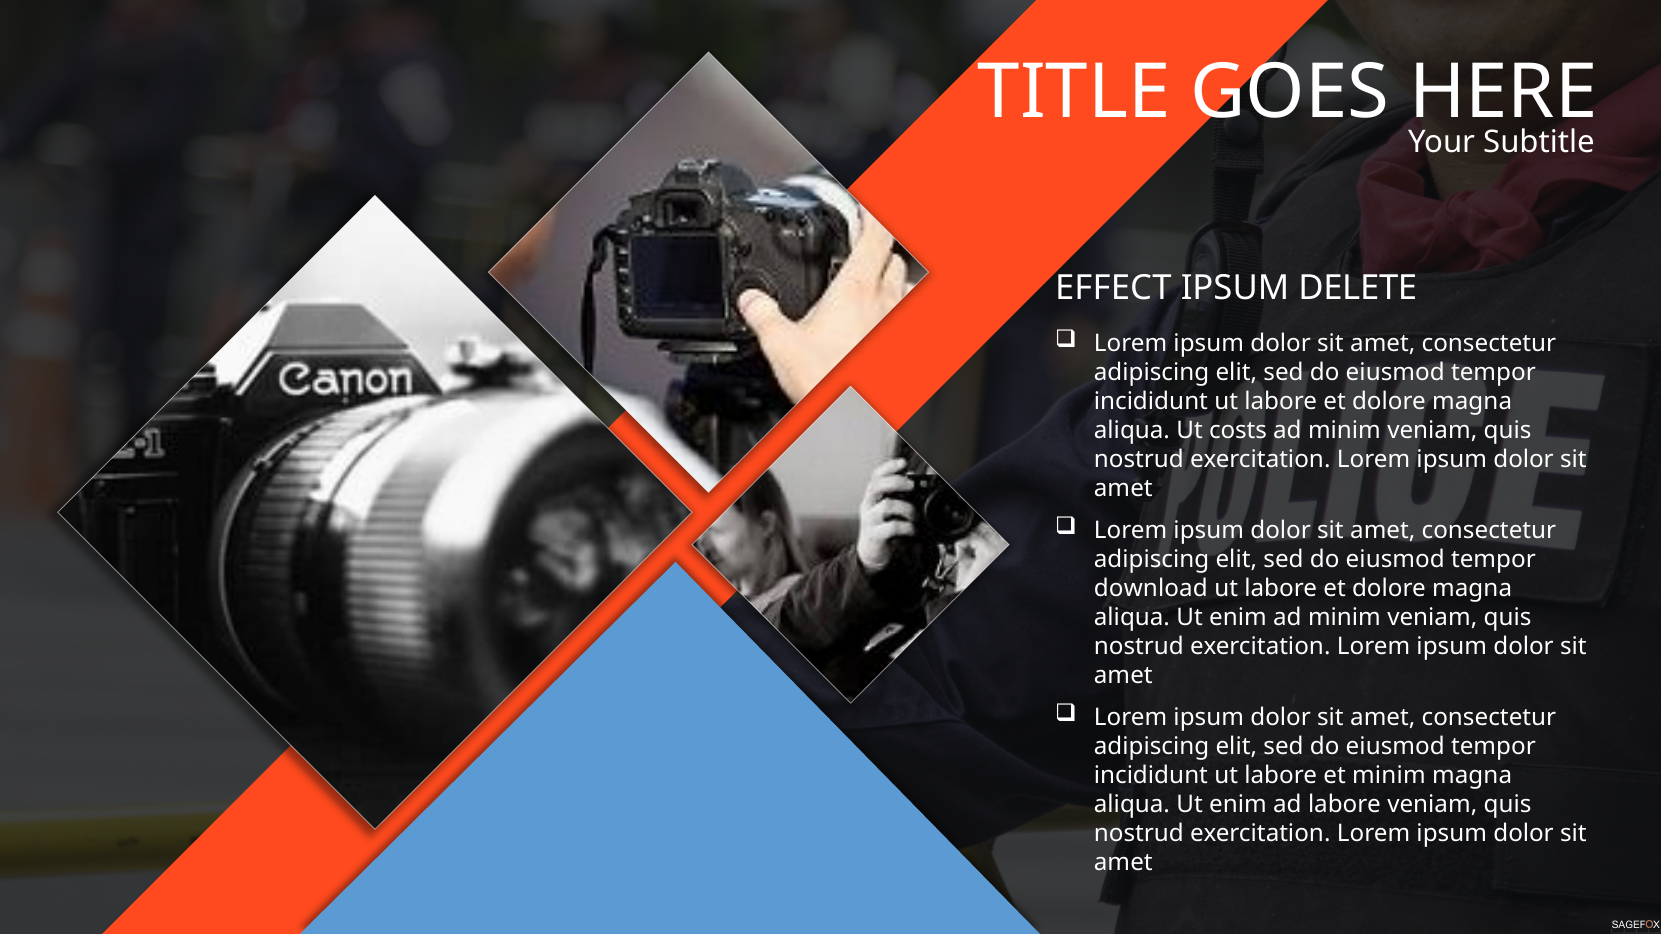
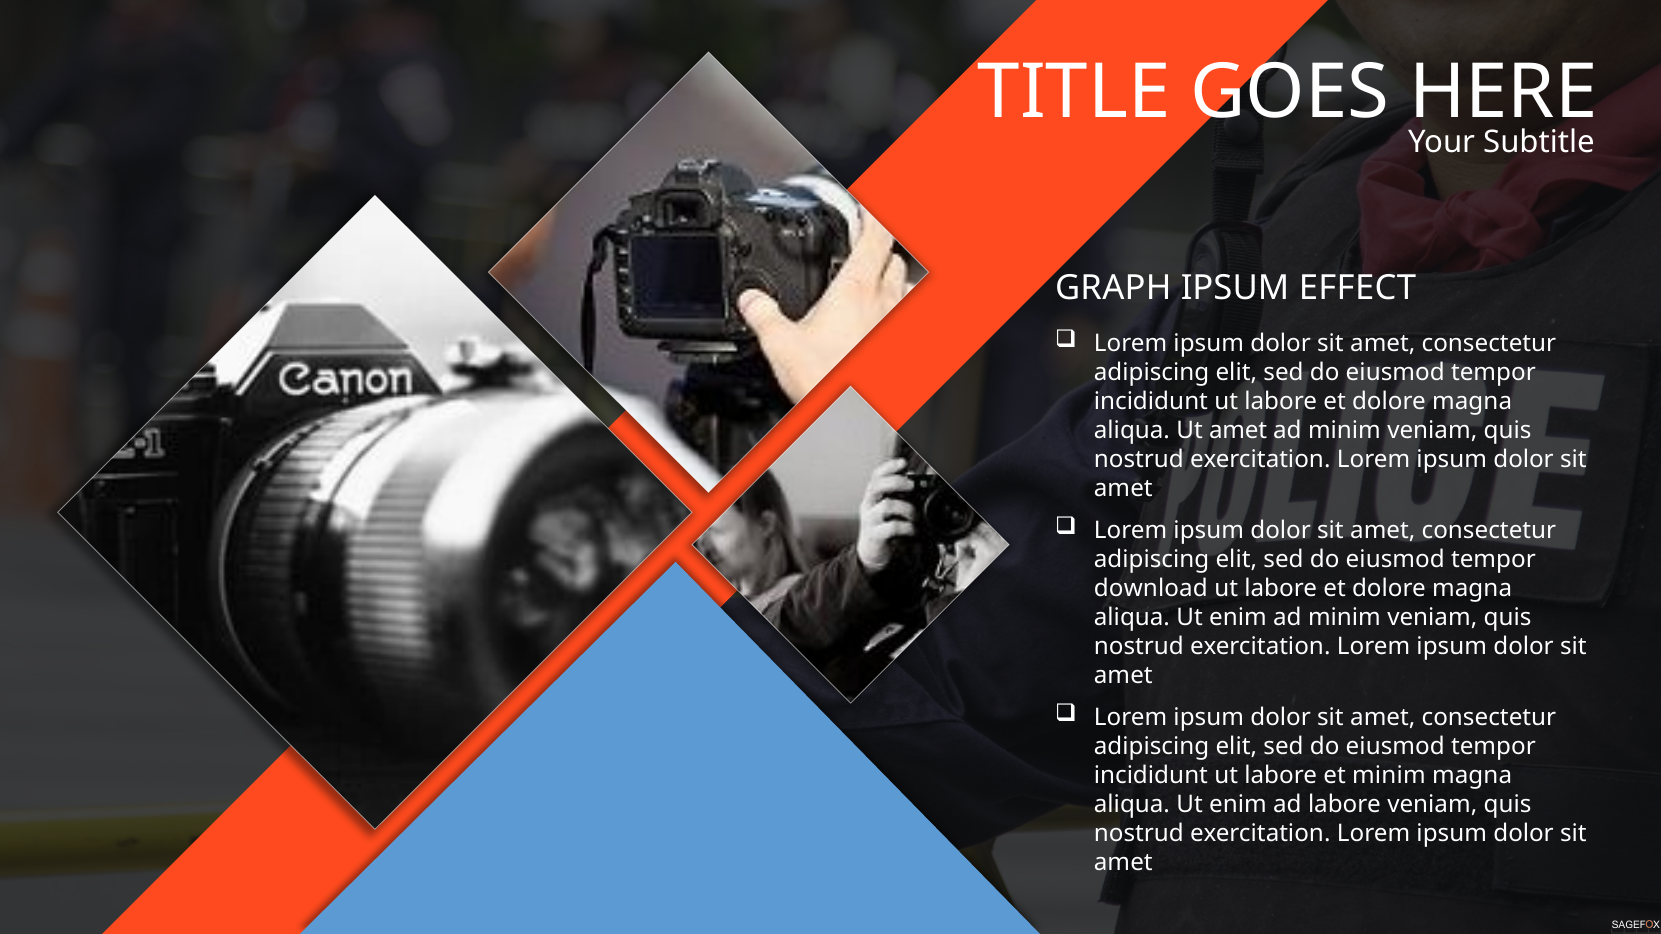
EFFECT: EFFECT -> GRAPH
DELETE: DELETE -> EFFECT
Ut costs: costs -> amet
